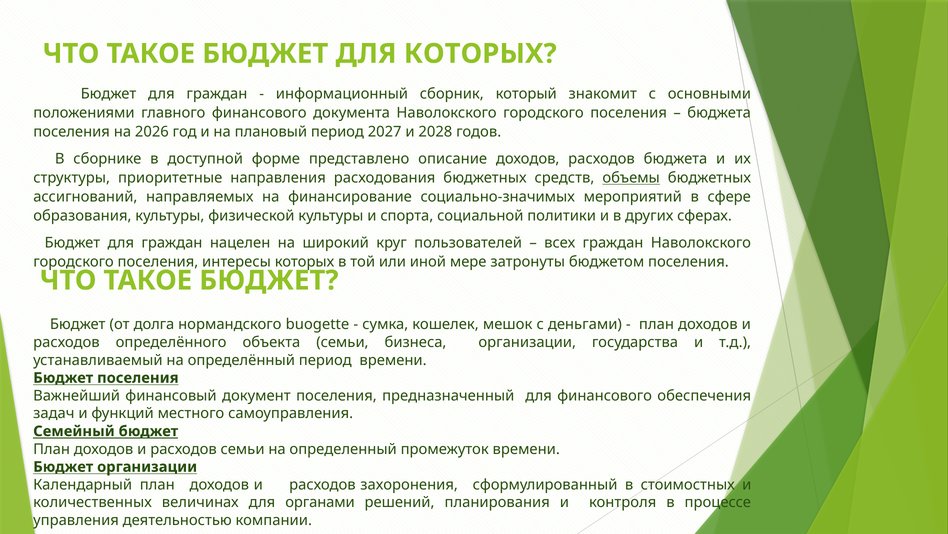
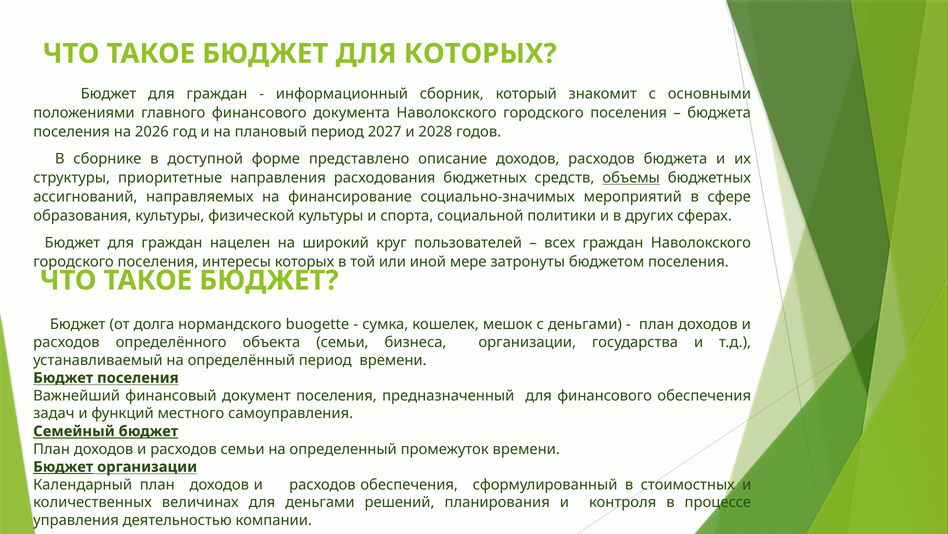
Бюджет at (63, 466) underline: none -> present
расходов захоронения: захоронения -> обеспечения
для органами: органами -> деньгами
